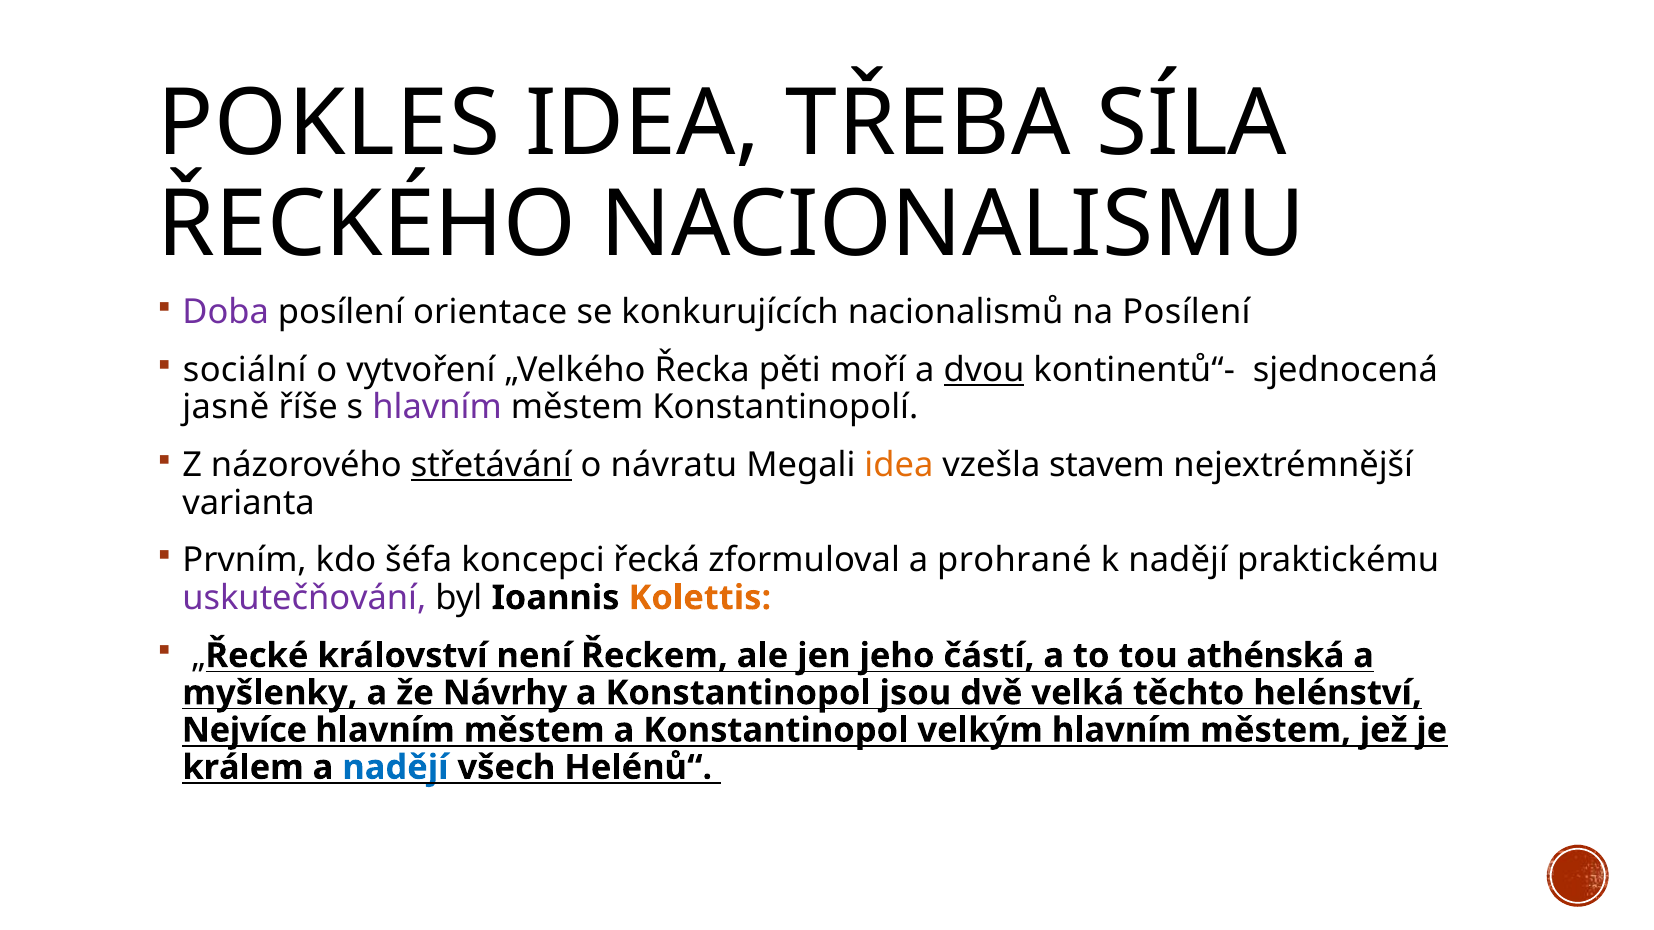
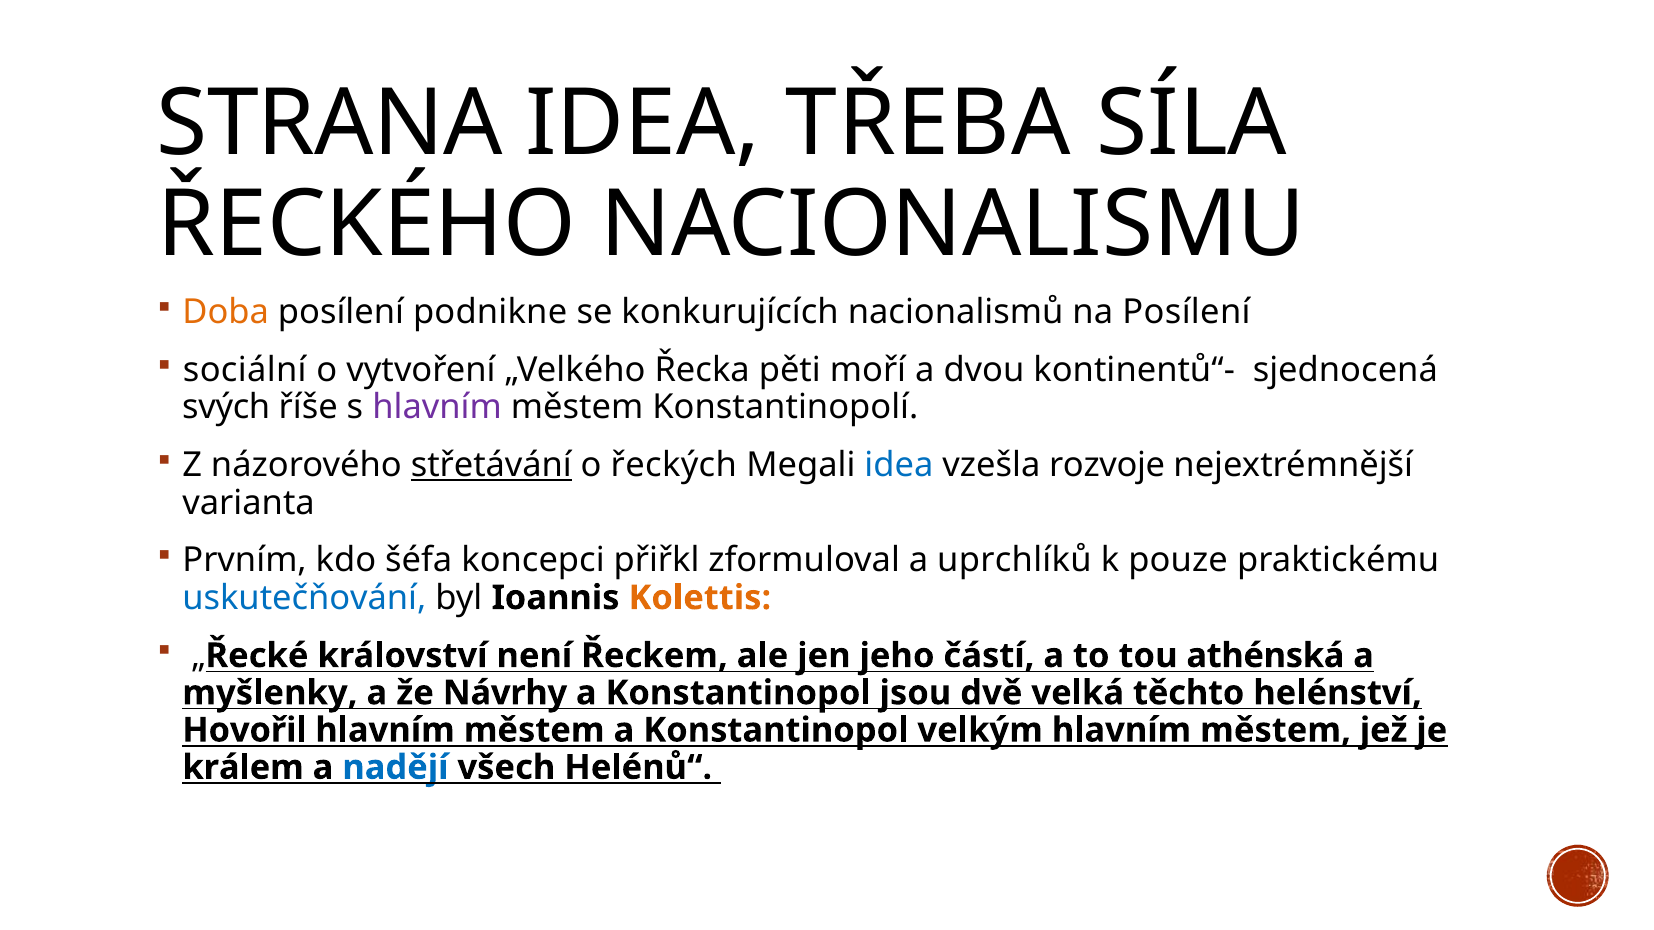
POKLES: POKLES -> STRANA
Doba colour: purple -> orange
orientace: orientace -> podnikne
dvou underline: present -> none
jasně: jasně -> svých
návratu: návratu -> řeckých
idea at (899, 466) colour: orange -> blue
stavem: stavem -> rozvoje
řecká: řecká -> přiřkl
prohrané: prohrané -> uprchlíků
k nadějí: nadějí -> pouze
uskutečňování colour: purple -> blue
Nejvíce: Nejvíce -> Hovořil
